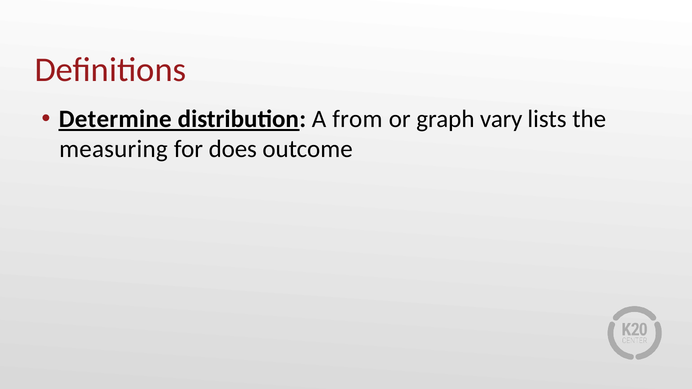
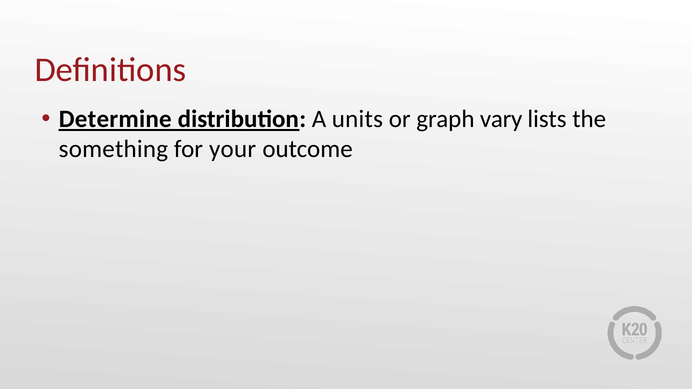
from: from -> units
measuring: measuring -> something
does: does -> your
